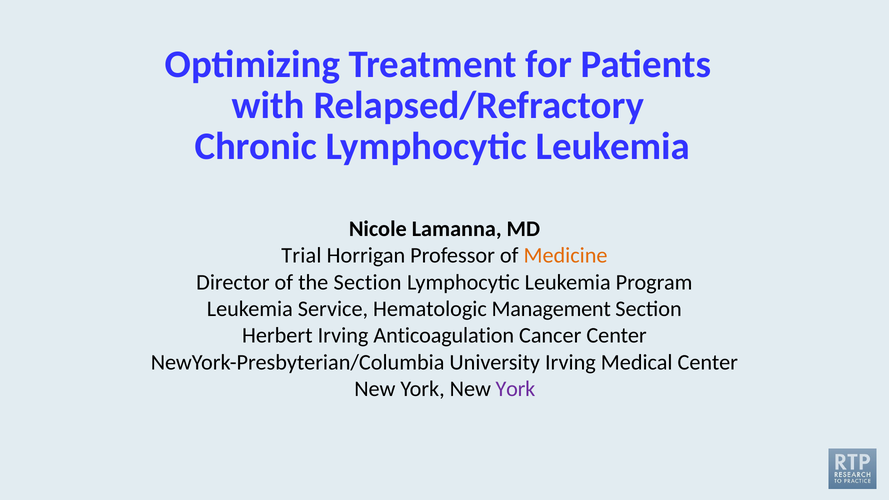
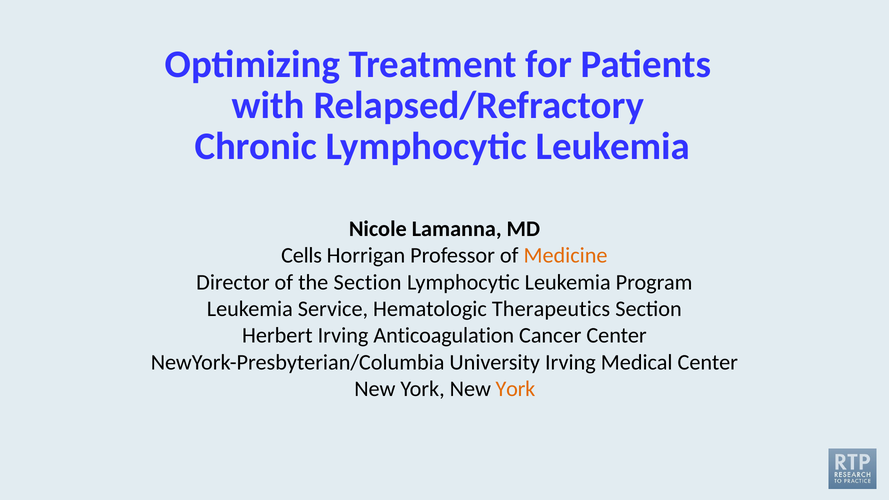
Trial: Trial -> Cells
Management: Management -> Therapeutics
York at (515, 389) colour: purple -> orange
